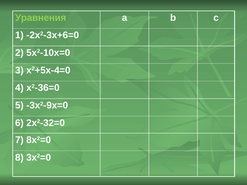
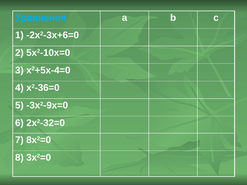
Уравнения colour: light green -> light blue
